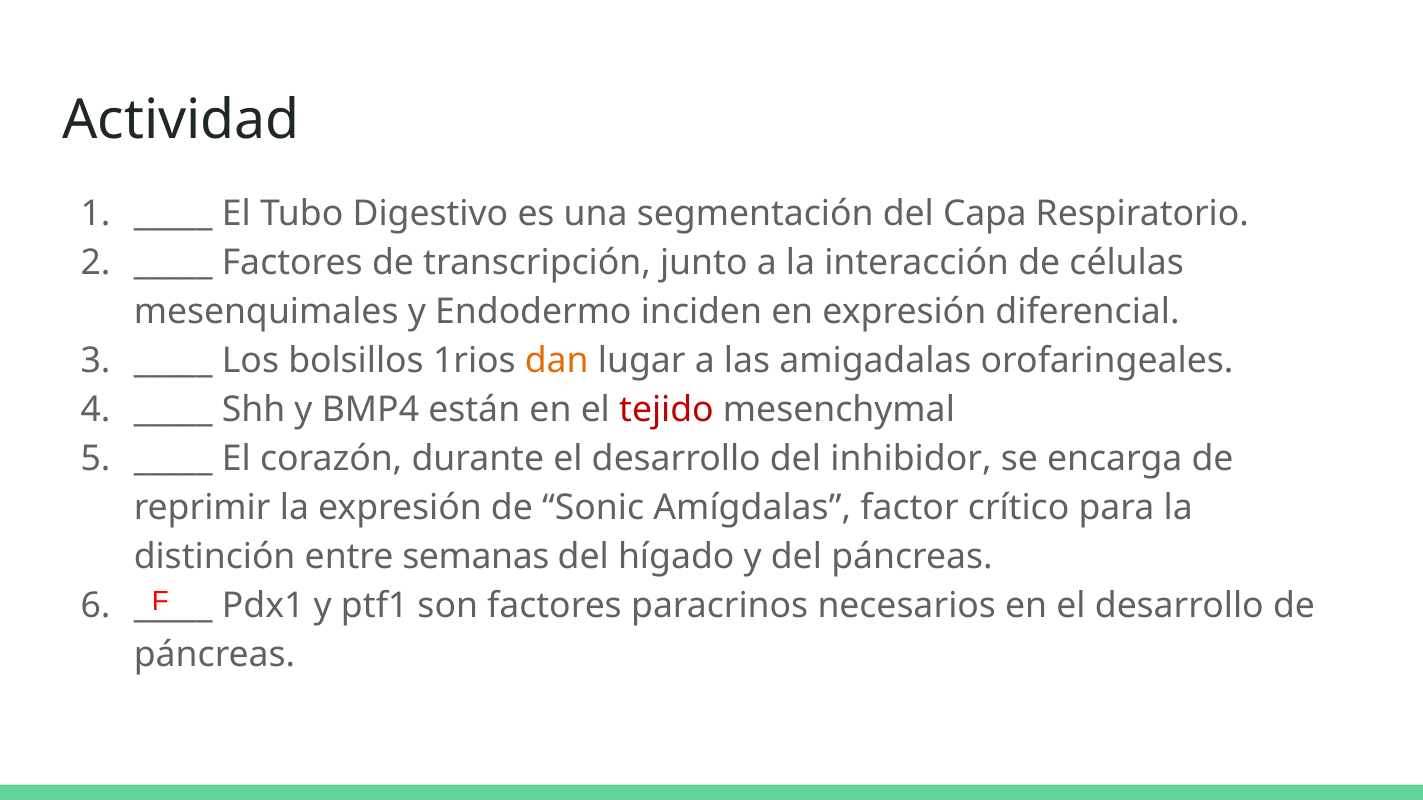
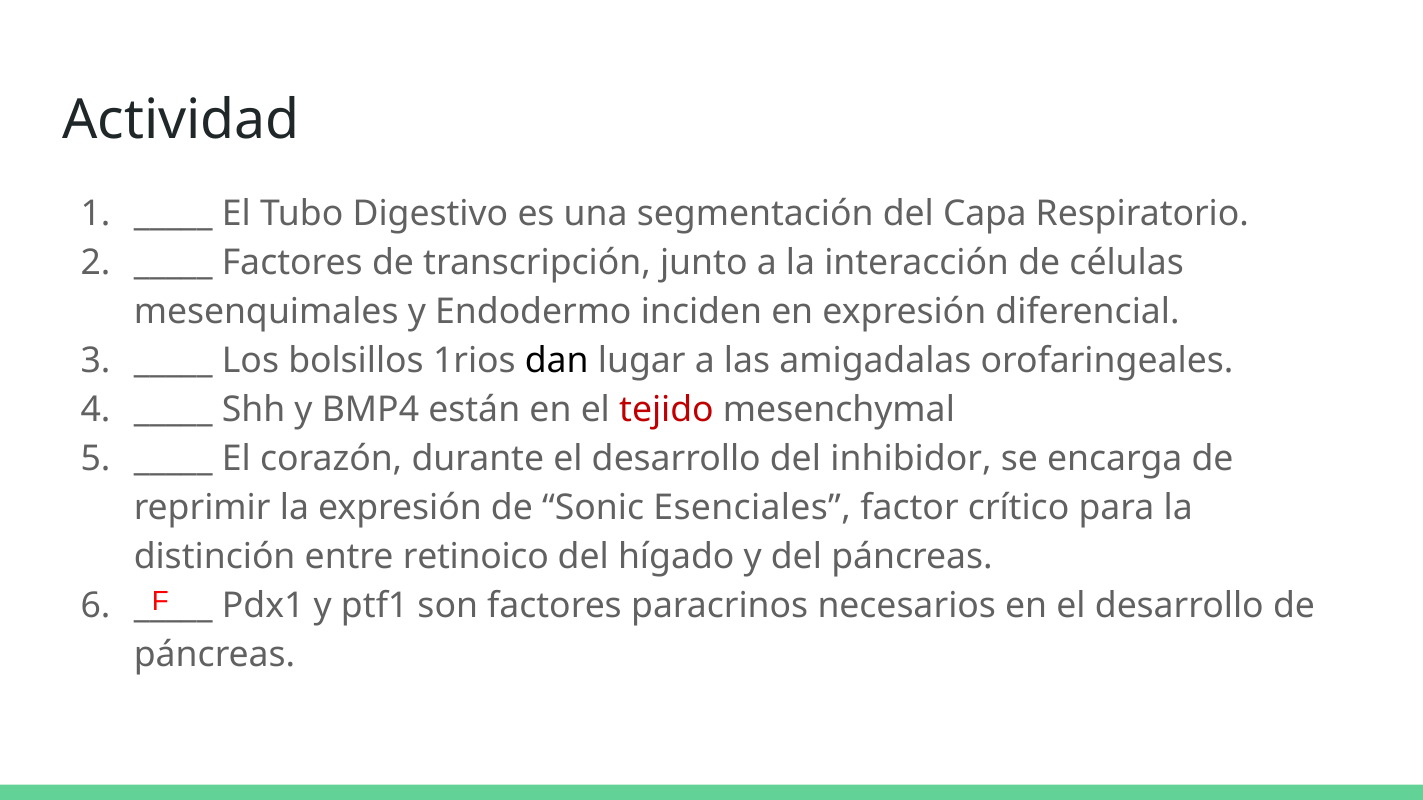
dan colour: orange -> black
Amígdalas: Amígdalas -> Esenciales
semanas: semanas -> retinoico
